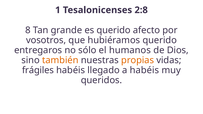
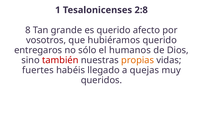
también colour: orange -> red
frágiles: frágiles -> fuertes
a habéis: habéis -> quejas
